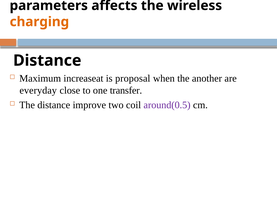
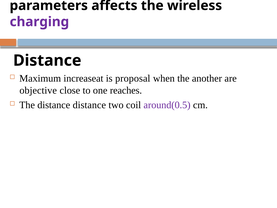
charging colour: orange -> purple
everyday: everyday -> objective
transfer: transfer -> reaches
distance improve: improve -> distance
